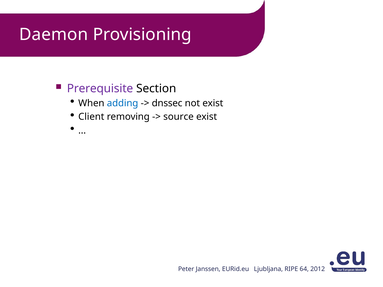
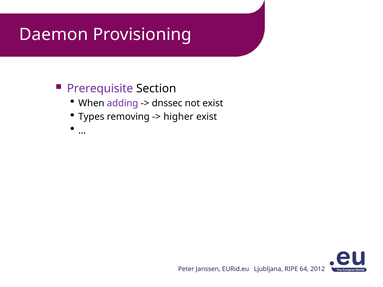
adding colour: blue -> purple
Client: Client -> Types
source: source -> higher
